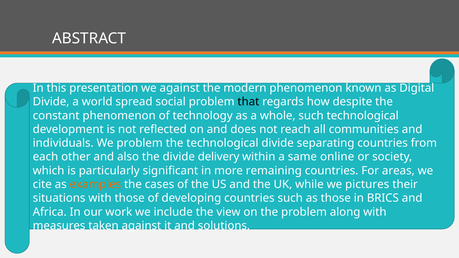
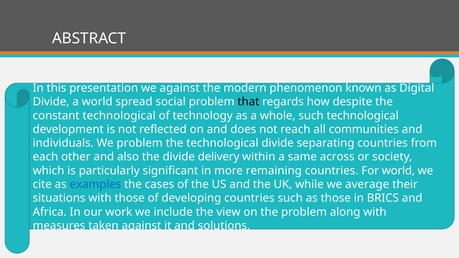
constant phenomenon: phenomenon -> technological
online: online -> across
For areas: areas -> world
examples colour: orange -> blue
pictures: pictures -> average
